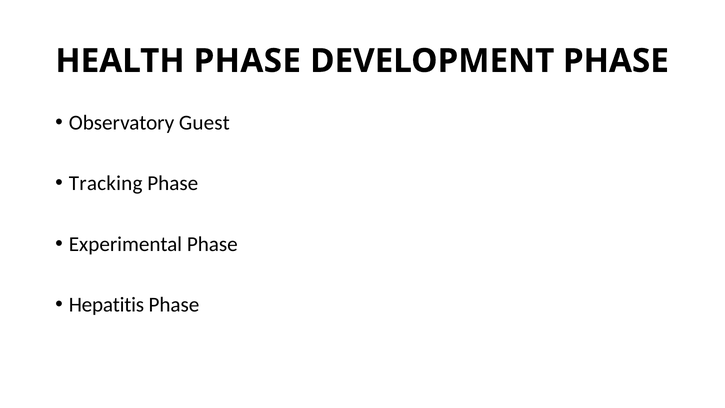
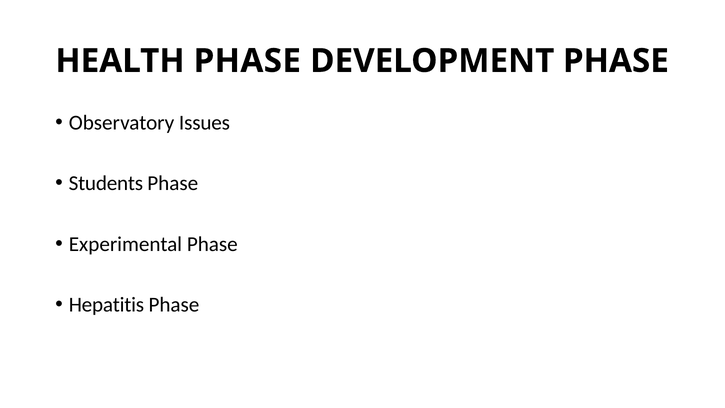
Guest: Guest -> Issues
Tracking: Tracking -> Students
